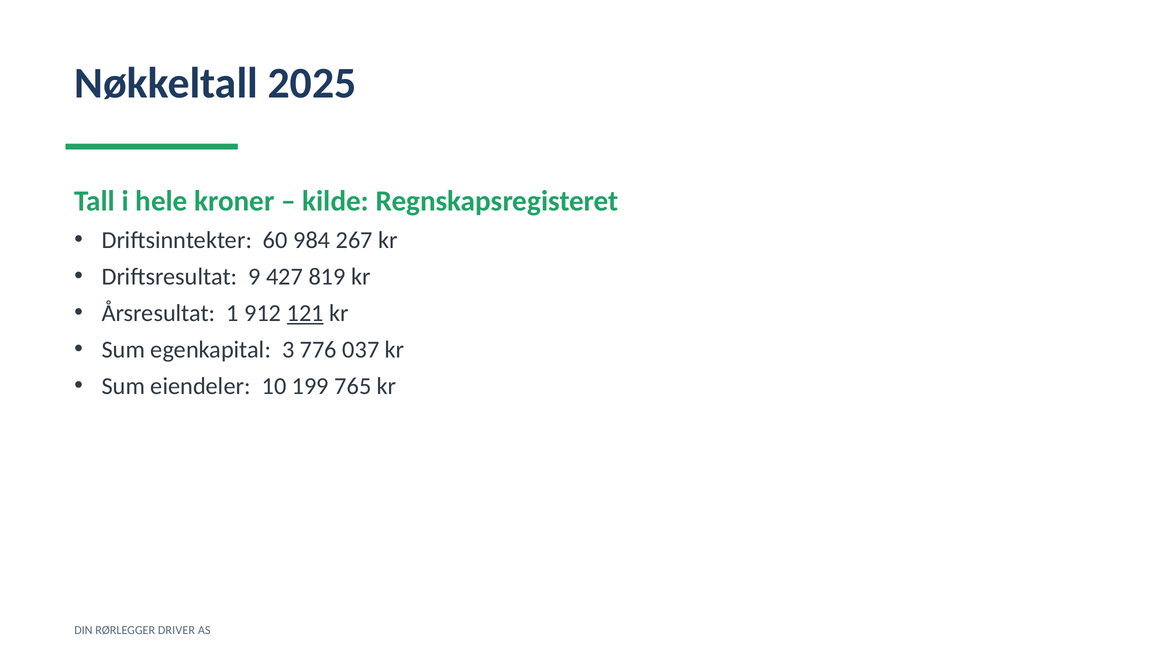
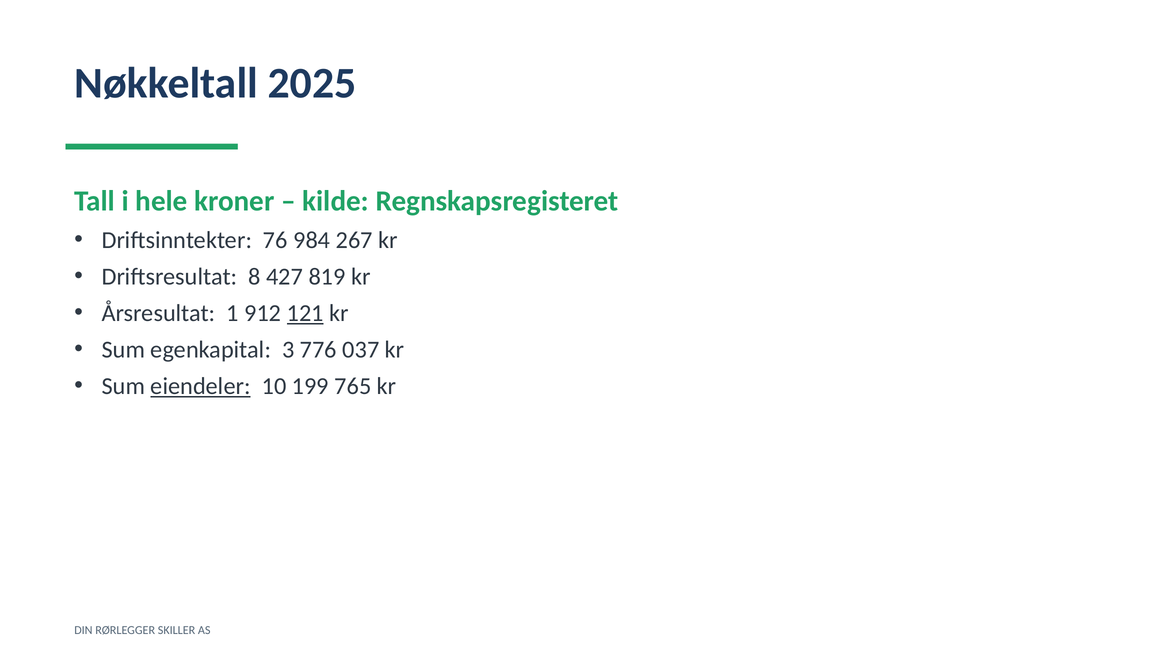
60: 60 -> 76
9: 9 -> 8
eiendeler underline: none -> present
DRIVER: DRIVER -> SKILLER
